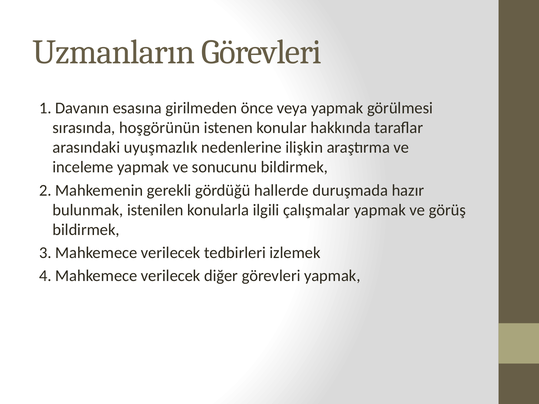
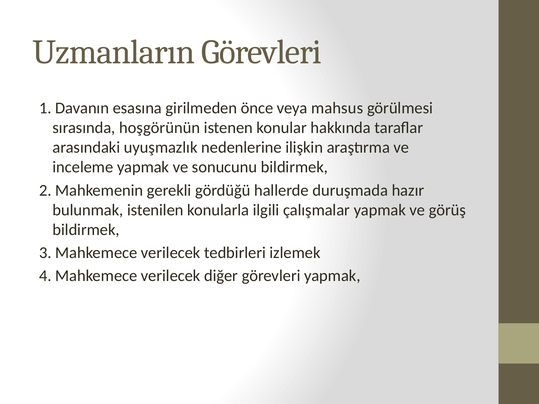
veya yapmak: yapmak -> mahsus
